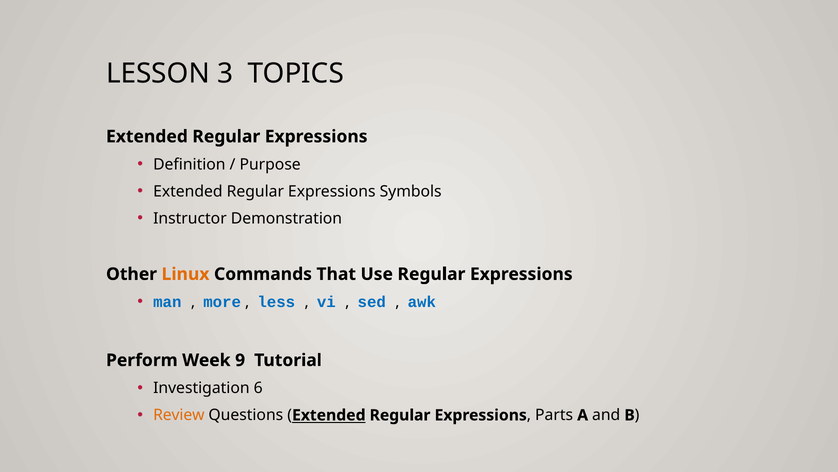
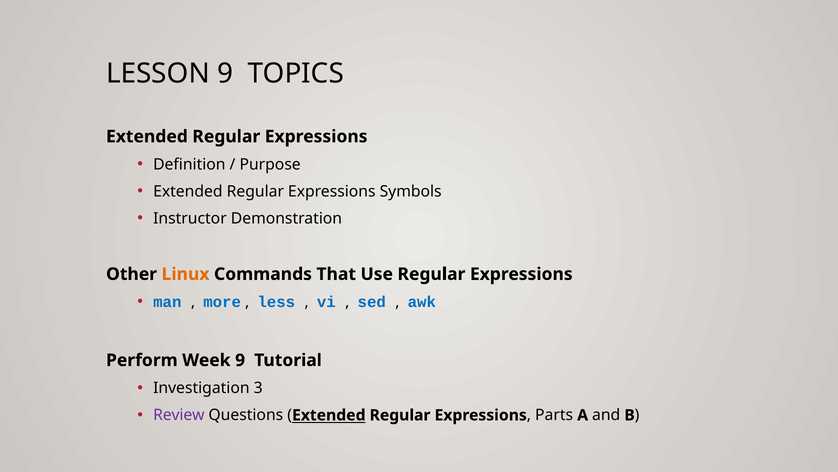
LESSON 3: 3 -> 9
6: 6 -> 3
Review colour: orange -> purple
